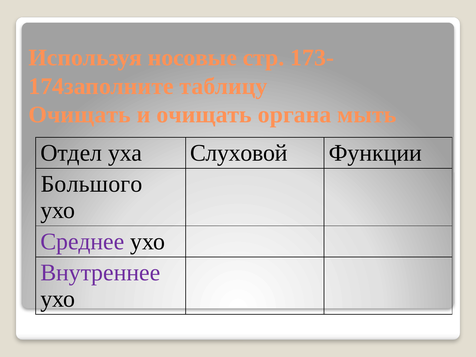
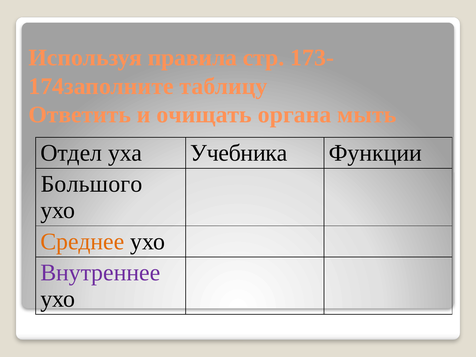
носовые: носовые -> правила
Очищать at (80, 115): Очищать -> Ответить
Слуховой: Слуховой -> Учебника
Среднее colour: purple -> orange
